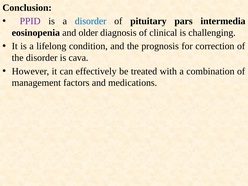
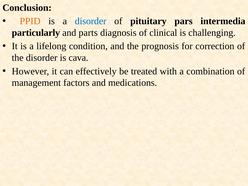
PPID colour: purple -> orange
eosinopenia: eosinopenia -> particularly
older: older -> parts
